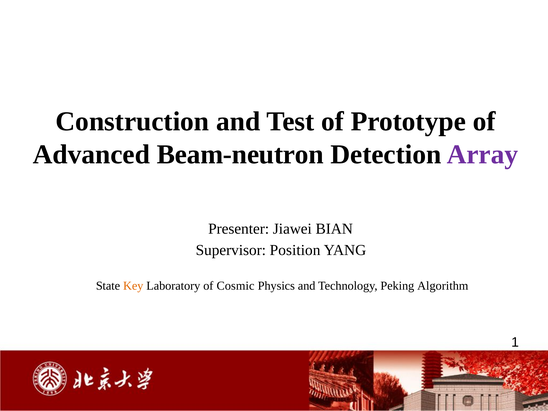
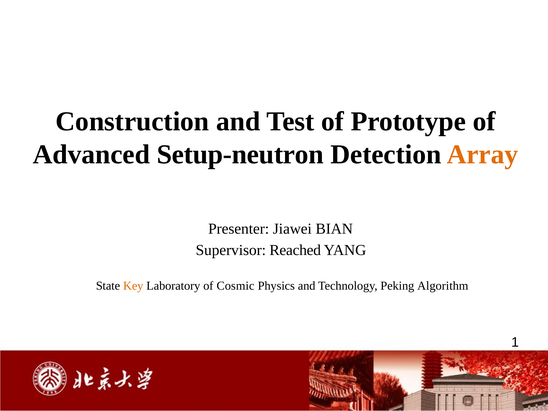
Beam-neutron: Beam-neutron -> Setup-neutron
Array colour: purple -> orange
Position: Position -> Reached
